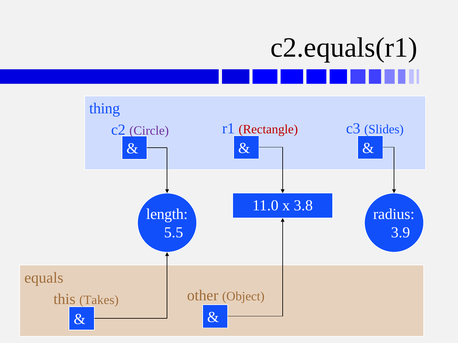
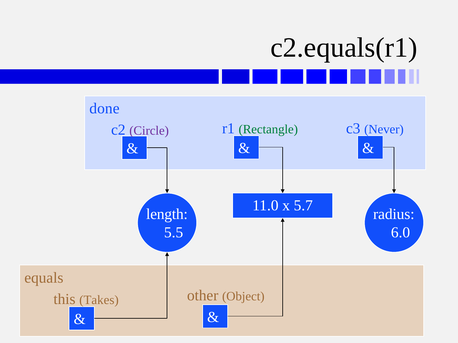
thing: thing -> done
Rectangle colour: red -> green
Slides: Slides -> Never
3.8: 3.8 -> 5.7
3.9: 3.9 -> 6.0
